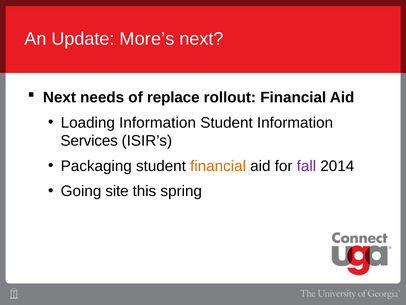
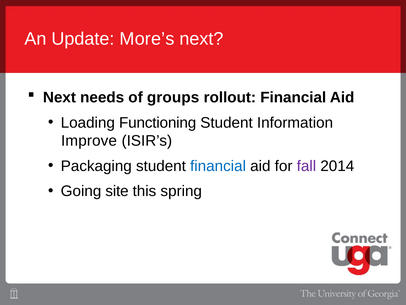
replace: replace -> groups
Loading Information: Information -> Functioning
Services: Services -> Improve
financial at (218, 166) colour: orange -> blue
